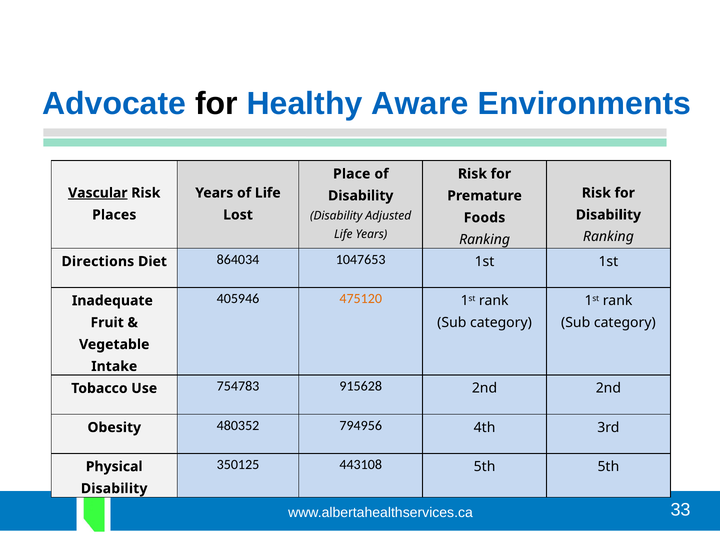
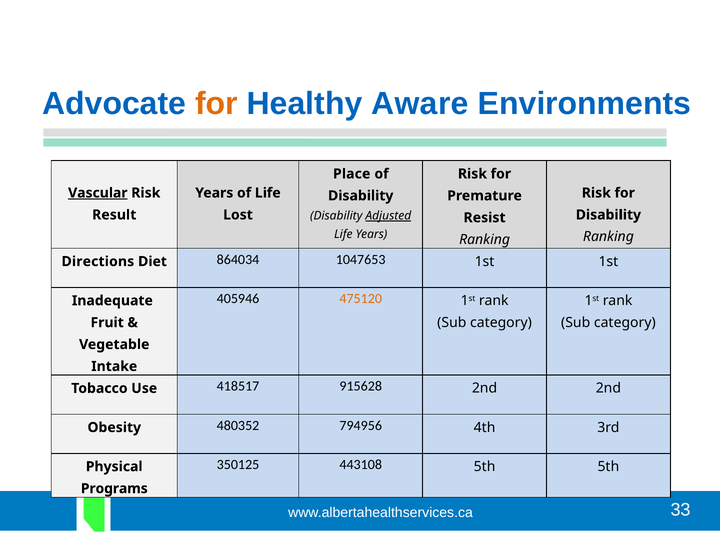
for at (217, 104) colour: black -> orange
Places: Places -> Result
Adjusted underline: none -> present
Foods: Foods -> Resist
754783: 754783 -> 418517
Disability at (114, 489): Disability -> Programs
